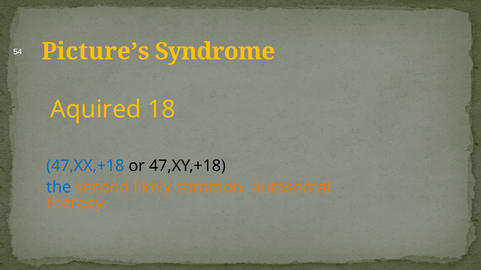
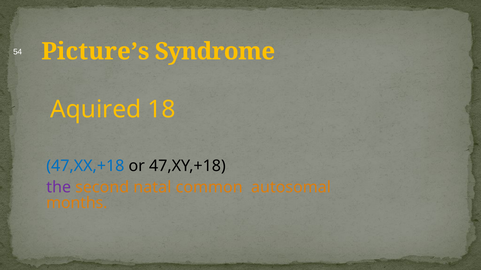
the colour: blue -> purple
likely: likely -> natal
therapy: therapy -> months
